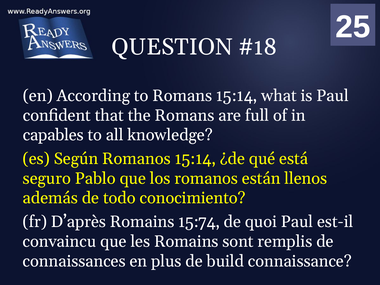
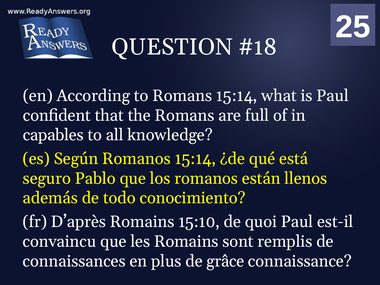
15:74: 15:74 -> 15:10
build: build -> grâce
